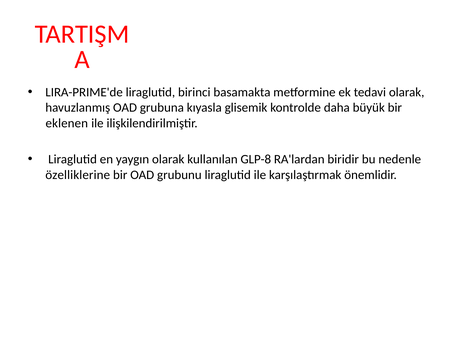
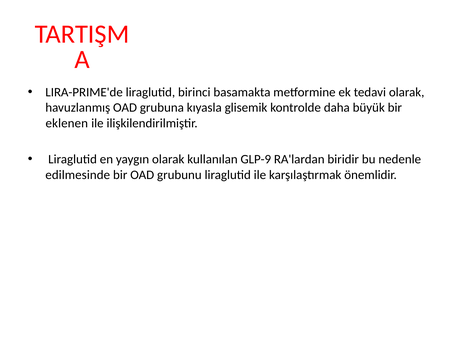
GLP-8: GLP-8 -> GLP-9
özelliklerine: özelliklerine -> edilmesinde
